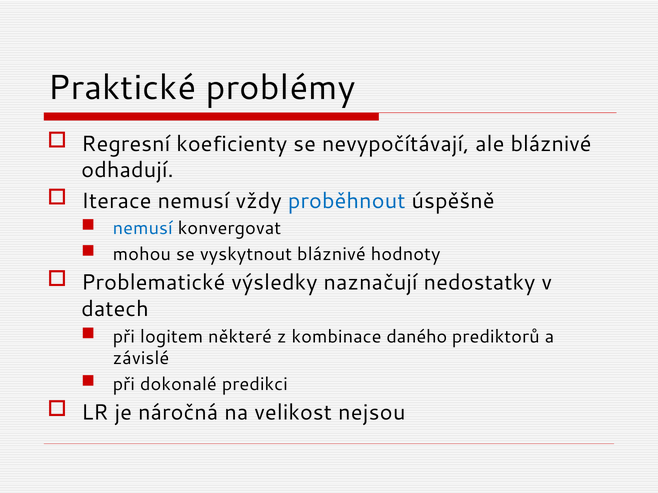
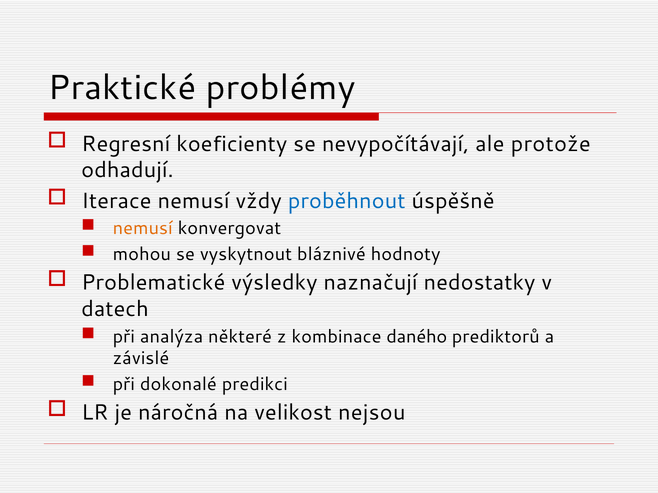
ale bláznivé: bláznivé -> protože
nemusí at (143, 229) colour: blue -> orange
logitem: logitem -> analýza
